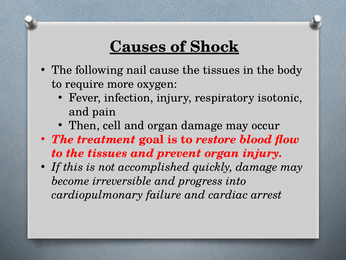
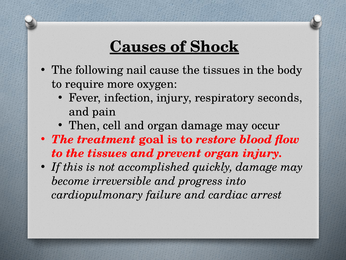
isotonic: isotonic -> seconds
